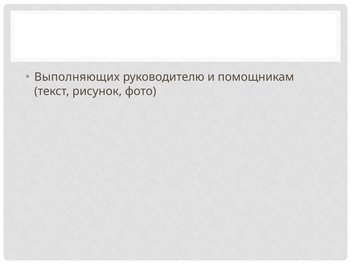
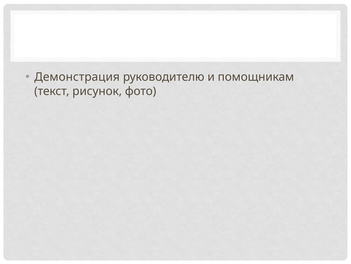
Выполняющих: Выполняющих -> Демонстрация
